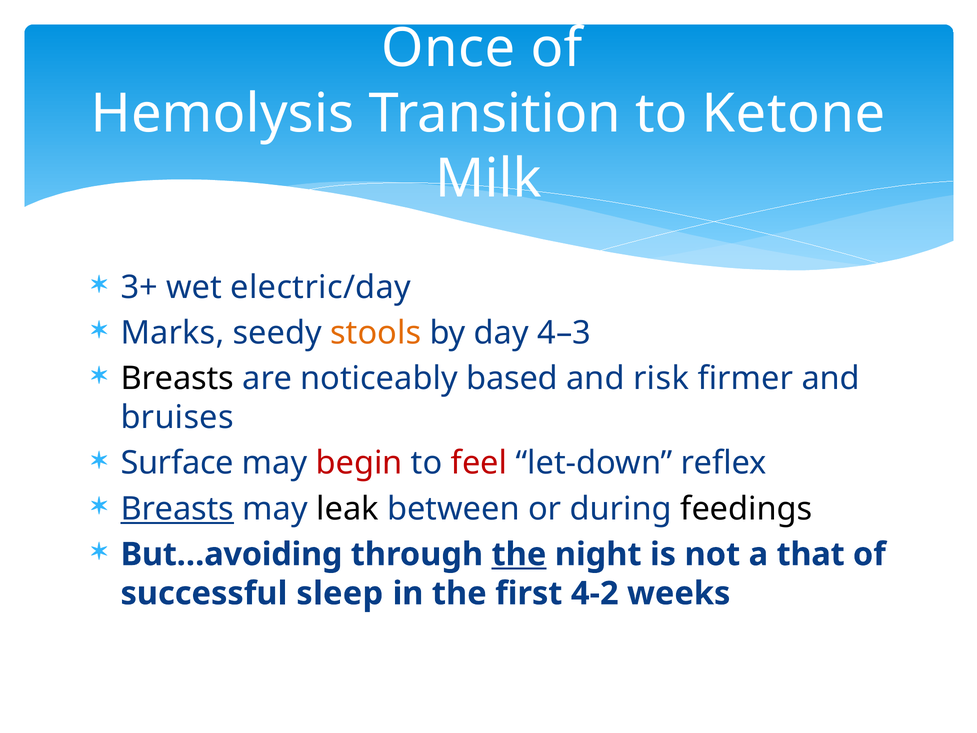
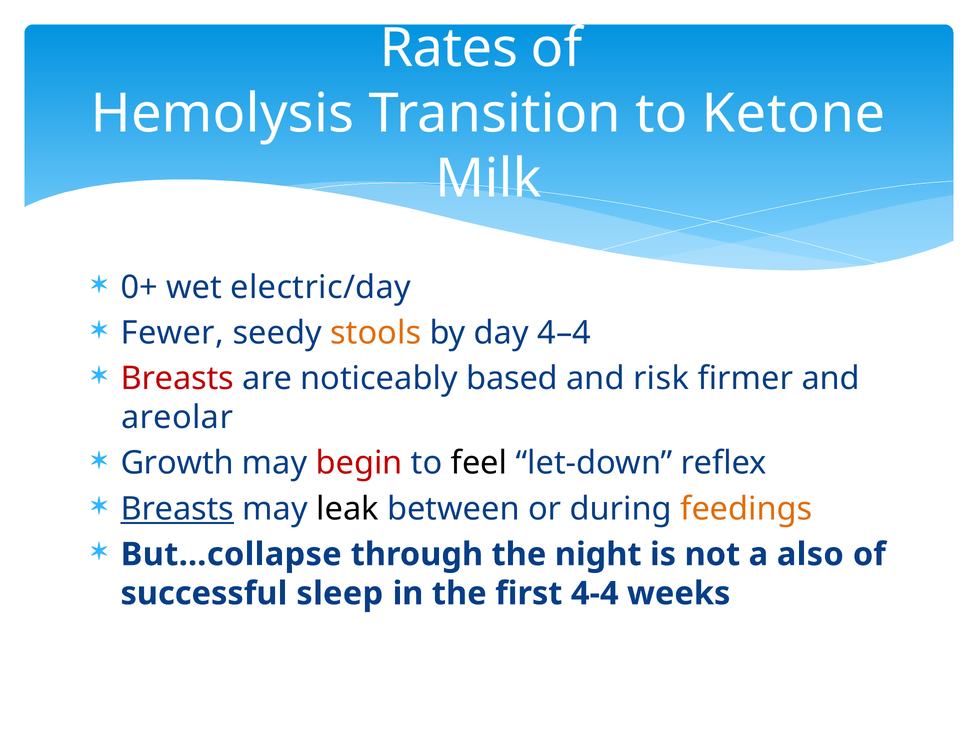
Once: Once -> Rates
3+: 3+ -> 0+
Marks: Marks -> Fewer
4–3: 4–3 -> 4–4
Breasts at (177, 378) colour: black -> red
bruises: bruises -> areolar
Surface: Surface -> Growth
feel colour: red -> black
feedings colour: black -> orange
But…avoiding: But…avoiding -> But…collapse
the at (519, 554) underline: present -> none
that: that -> also
4-2: 4-2 -> 4-4
